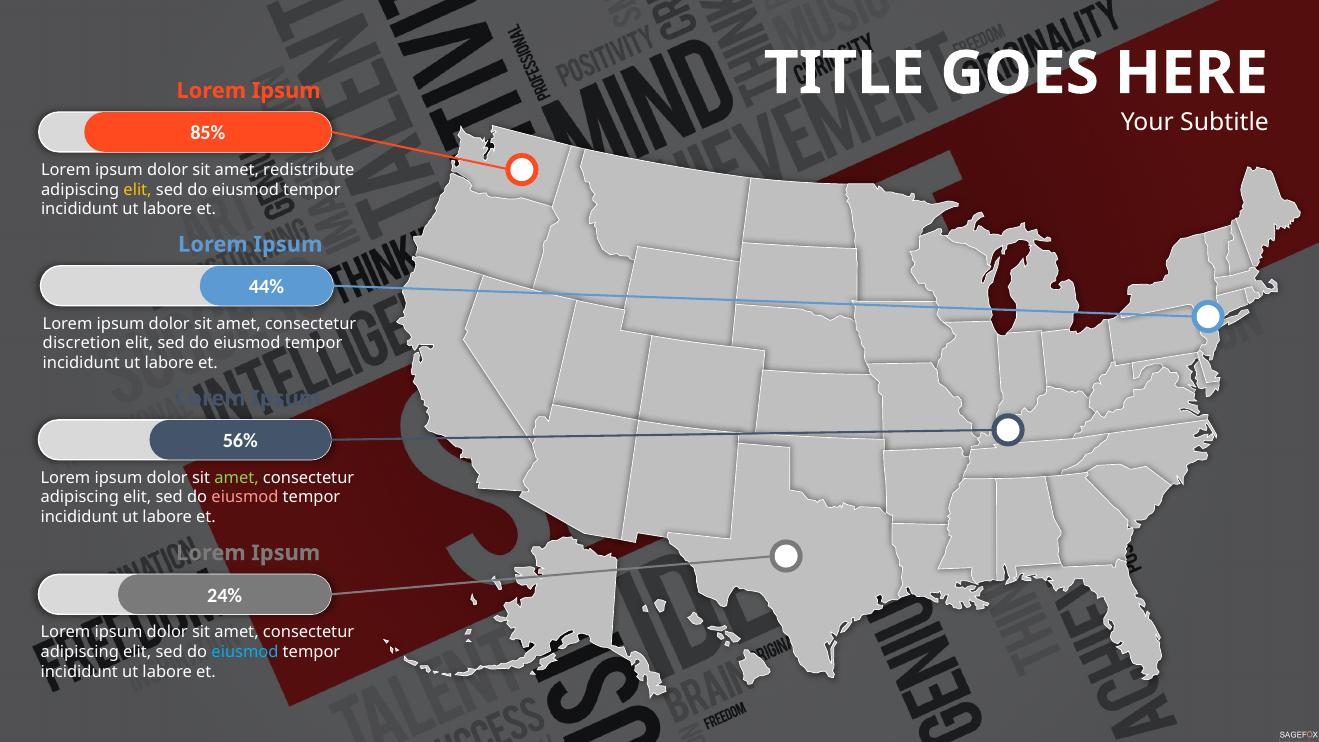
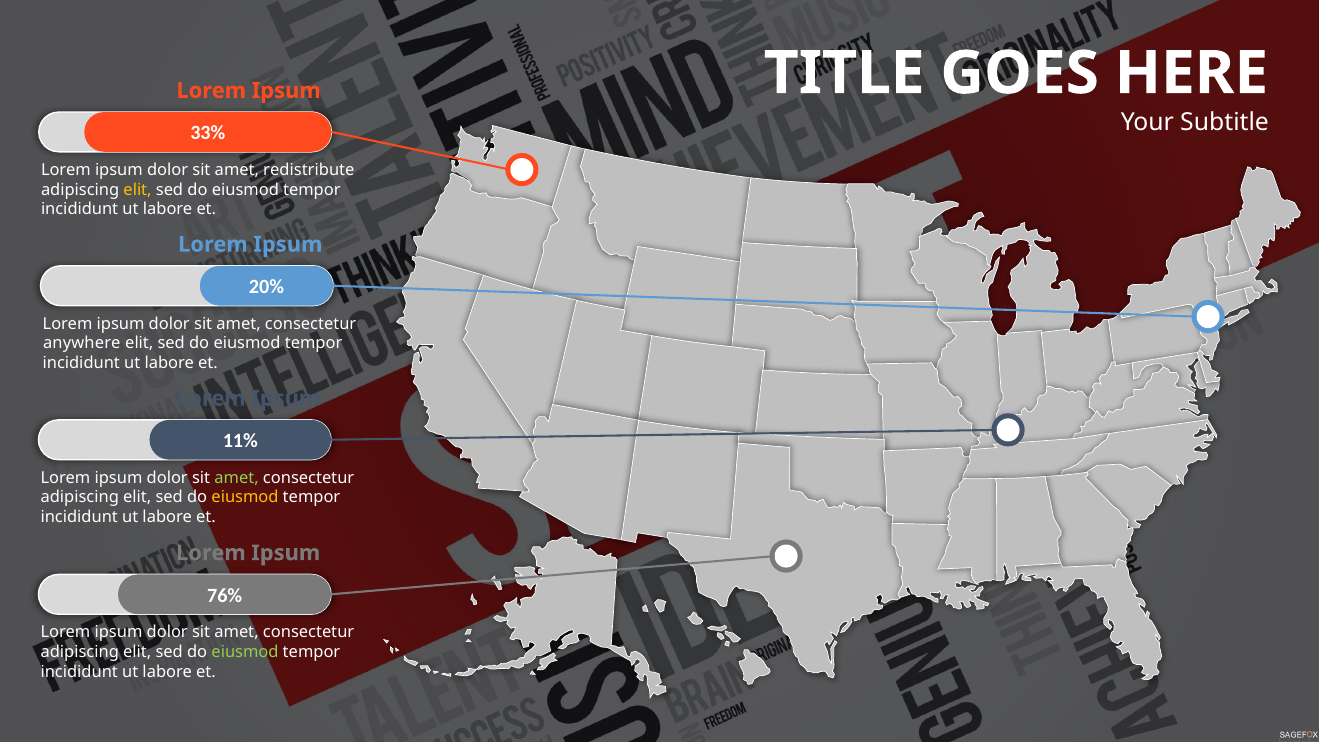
85%: 85% -> 33%
44%: 44% -> 20%
discretion: discretion -> anywhere
56%: 56% -> 11%
eiusmod at (245, 497) colour: pink -> yellow
24%: 24% -> 76%
eiusmod at (245, 652) colour: light blue -> light green
